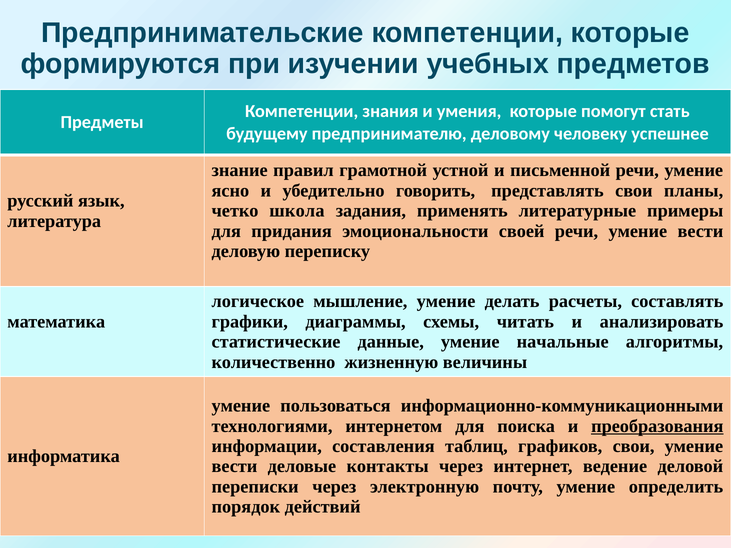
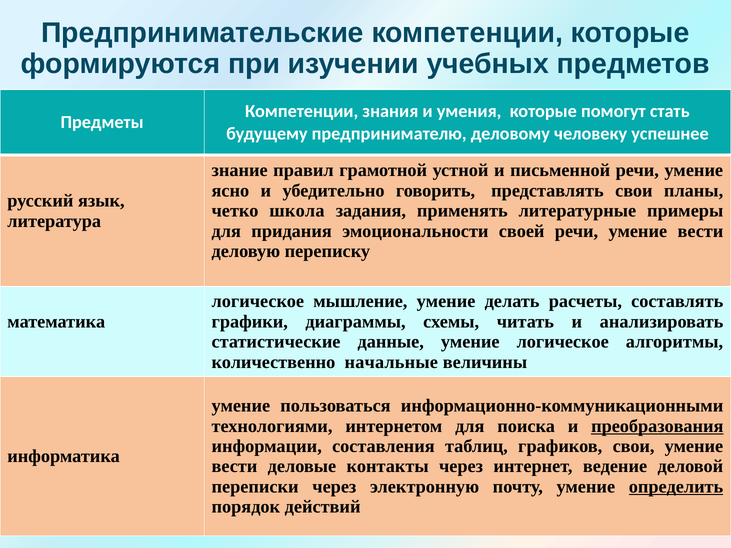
умение начальные: начальные -> логическое
жизненную: жизненную -> начальные
определить underline: none -> present
